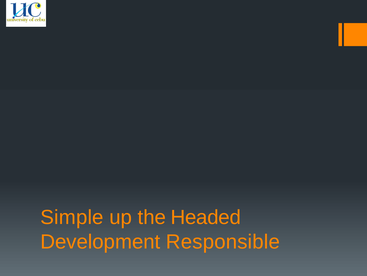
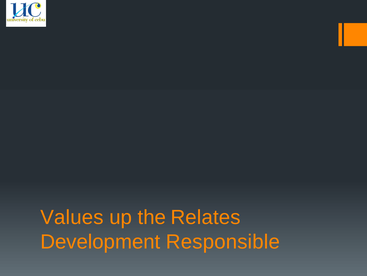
Simple: Simple -> Values
Headed: Headed -> Relates
